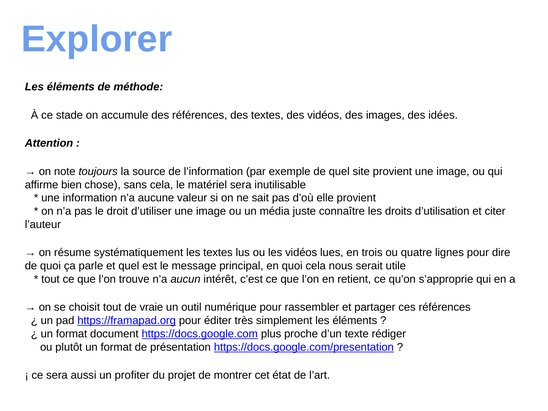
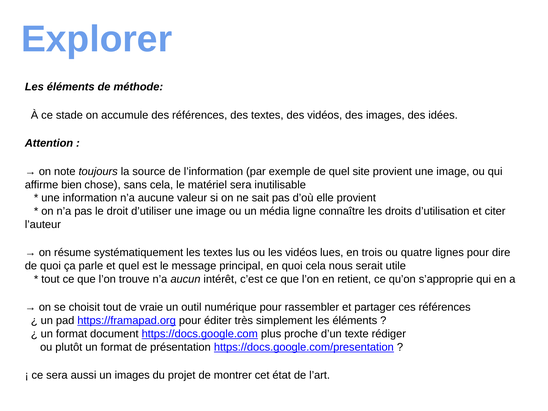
juste: juste -> ligne
un profiter: profiter -> images
